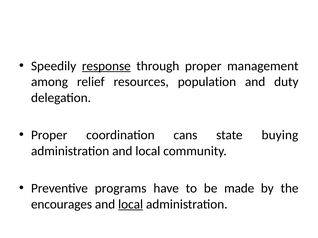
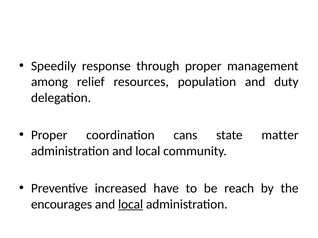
response underline: present -> none
buying: buying -> matter
programs: programs -> increased
made: made -> reach
